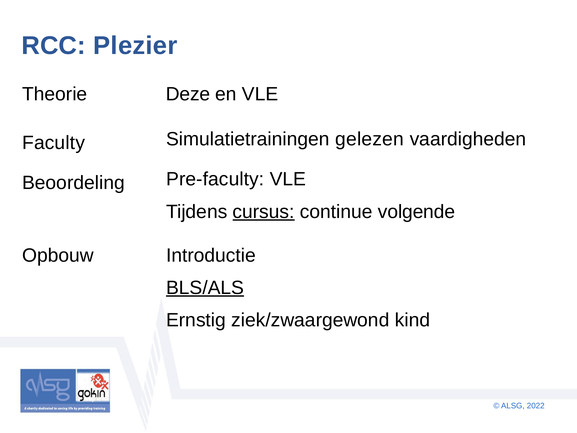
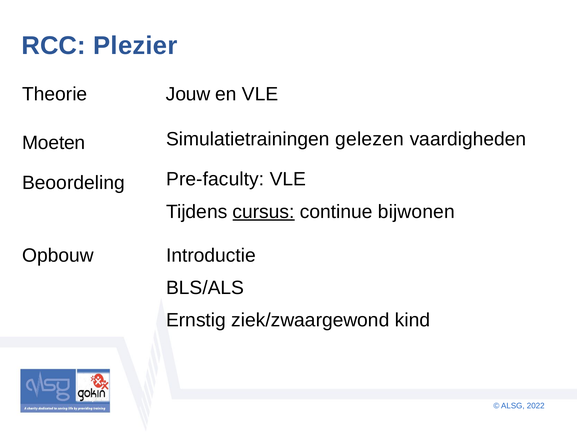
Deze: Deze -> Jouw
Faculty: Faculty -> Moeten
volgende: volgende -> bijwonen
BLS/ALS underline: present -> none
